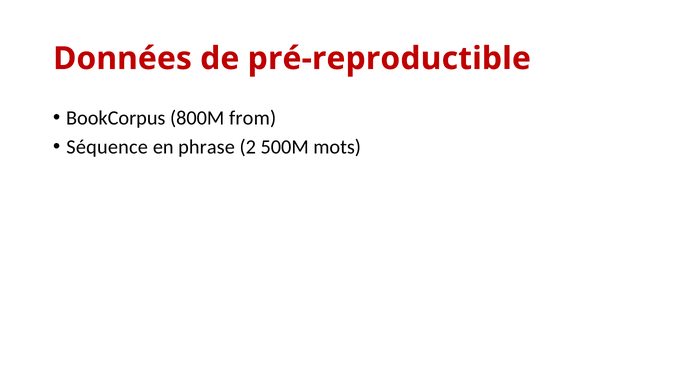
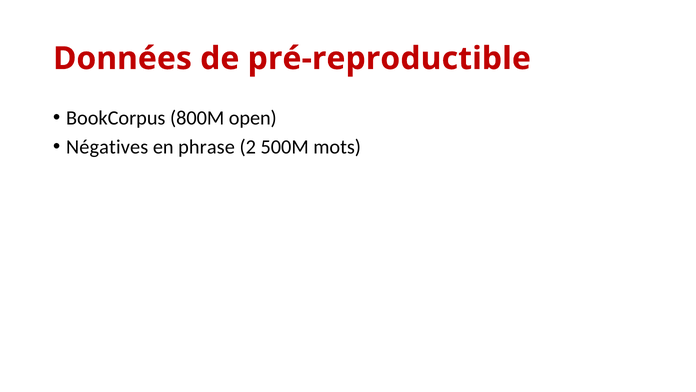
from: from -> open
Séquence: Séquence -> Négatives
